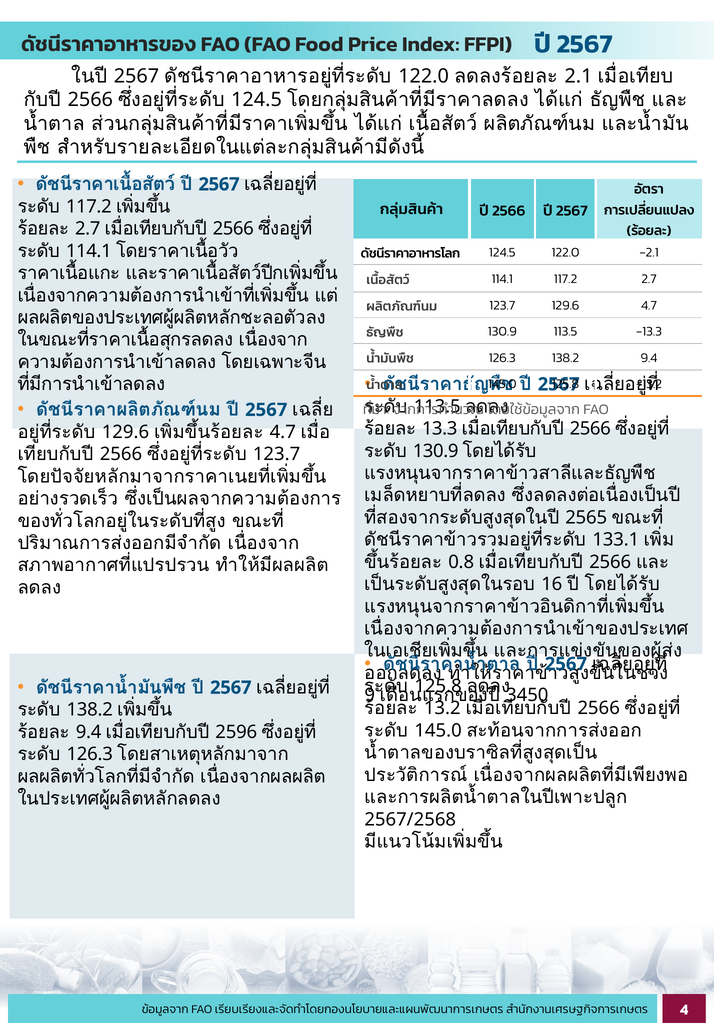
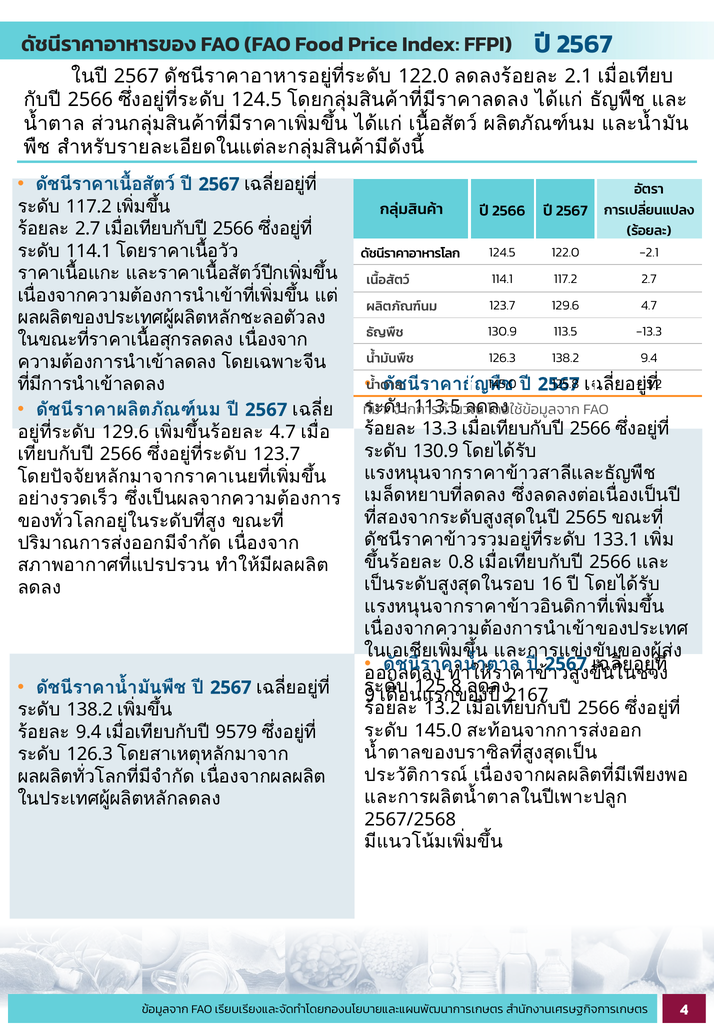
3450: 3450 -> 2167
2596: 2596 -> 9579
